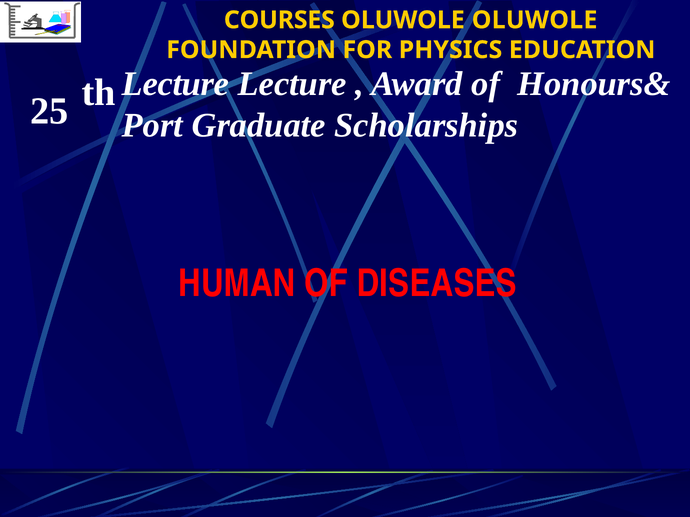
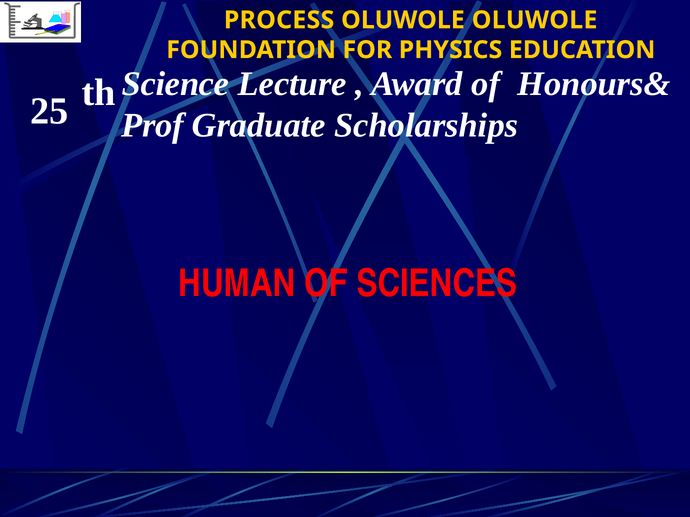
COURSES: COURSES -> PROCESS
Lecture at (175, 84): Lecture -> Science
Port: Port -> Prof
DISEASES: DISEASES -> SCIENCES
